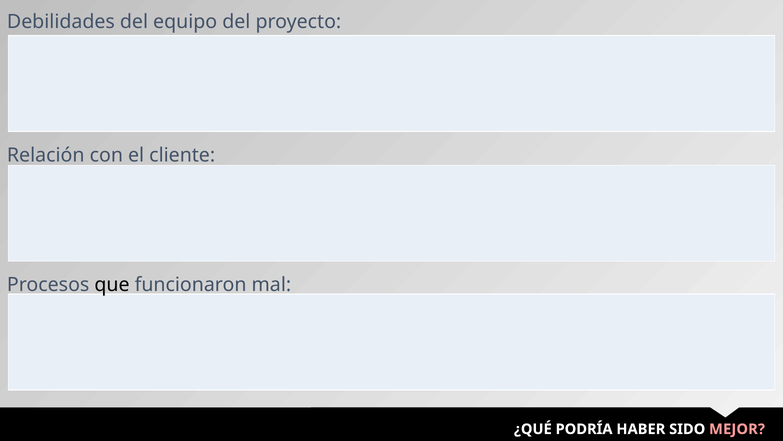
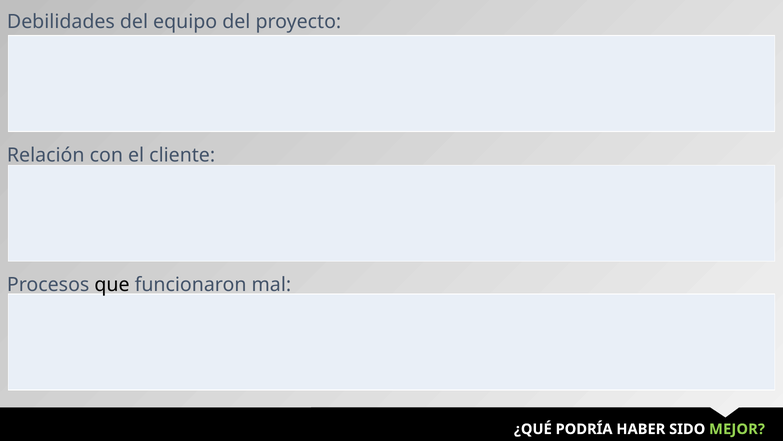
MEJOR colour: pink -> light green
